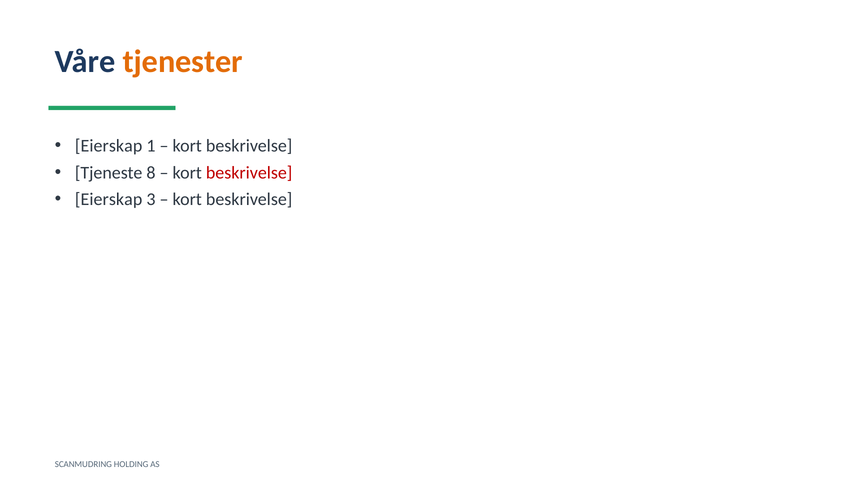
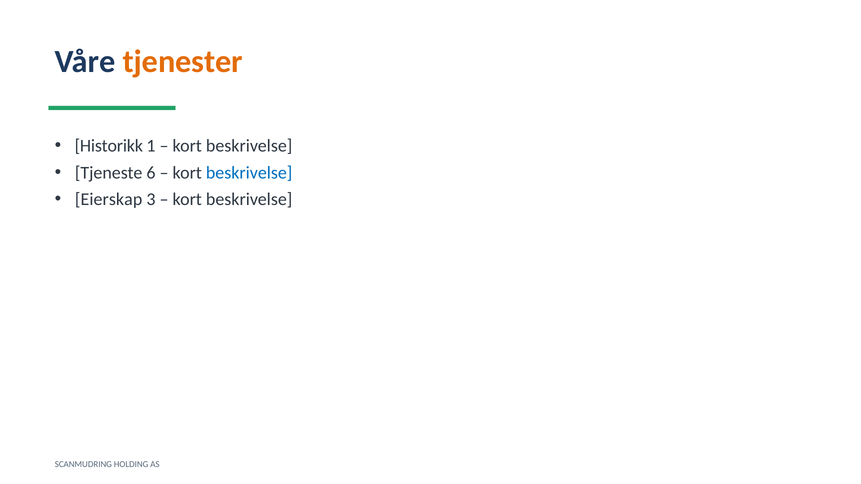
Eierskap at (109, 146): Eierskap -> Historikk
8: 8 -> 6
beskrivelse at (249, 173) colour: red -> blue
